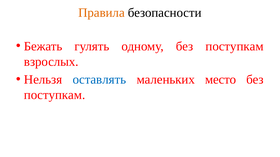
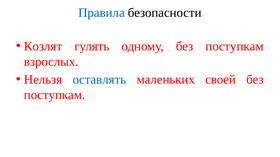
Правила colour: orange -> blue
Бежать: Бежать -> Козлят
место: место -> своей
